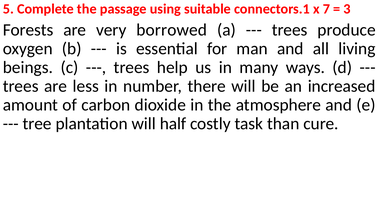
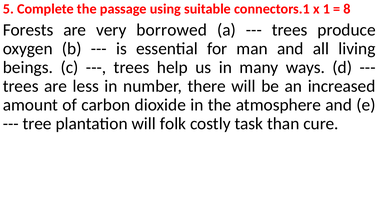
7: 7 -> 1
3: 3 -> 8
half: half -> folk
